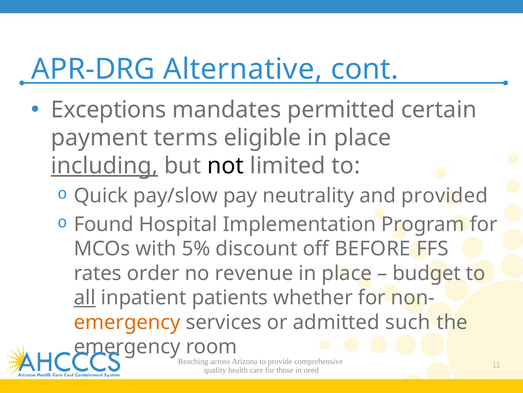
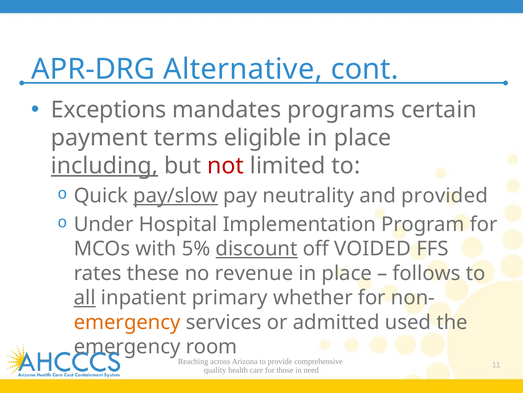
permitted: permitted -> programs
not colour: black -> red
pay/slow underline: none -> present
Found: Found -> Under
discount underline: none -> present
BEFORE: BEFORE -> VOIDED
order: order -> these
budget: budget -> follows
patients: patients -> primary
such: such -> used
